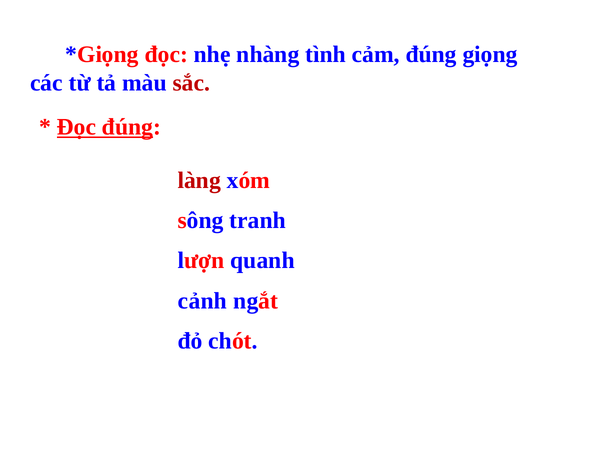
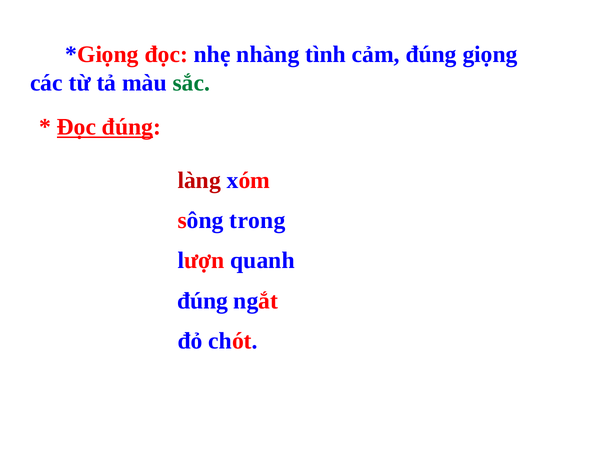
sắc colour: red -> green
tranh: tranh -> trong
cảnh at (202, 301): cảnh -> đúng
